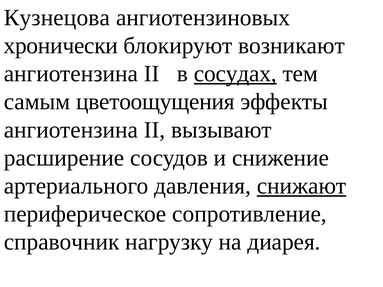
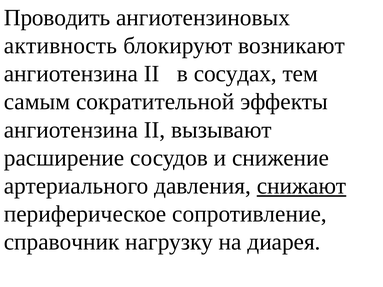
Кузнецова: Кузнецова -> Проводить
хронически: хронически -> активность
сосудах underline: present -> none
цветоощущения: цветоощущения -> сократительной
